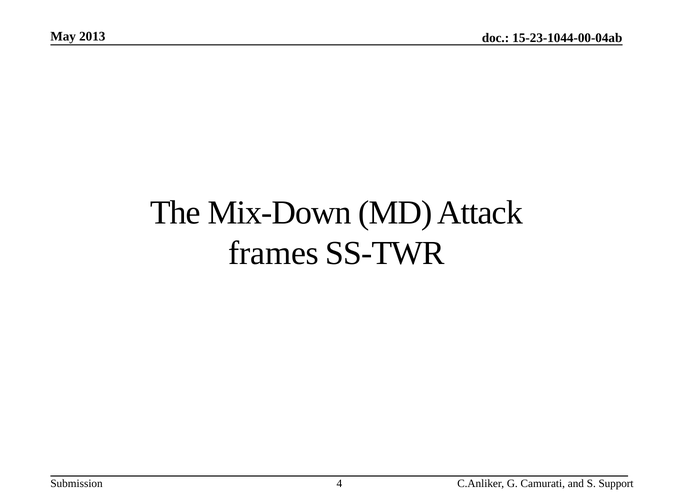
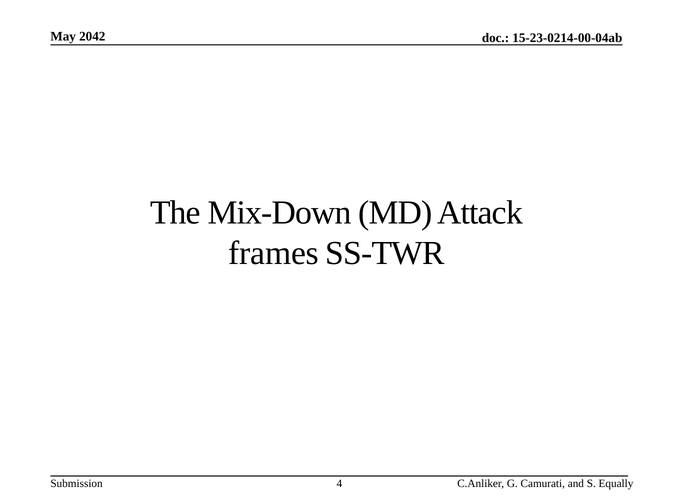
2013: 2013 -> 2042
15-23-1044-00-04ab: 15-23-1044-00-04ab -> 15-23-0214-00-04ab
Support: Support -> Equally
